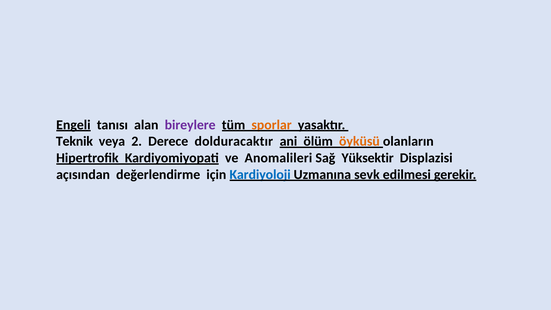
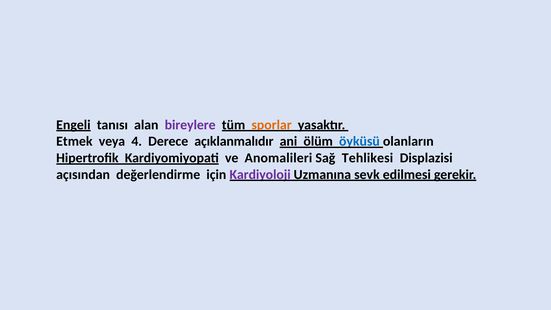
Teknik: Teknik -> Etmek
2: 2 -> 4
dolduracaktır: dolduracaktır -> açıklanmalıdır
öyküsü colour: orange -> blue
Yüksektir: Yüksektir -> Tehlikesi
Kardiyoloji colour: blue -> purple
